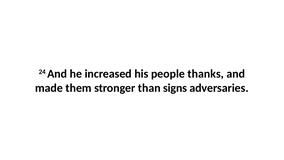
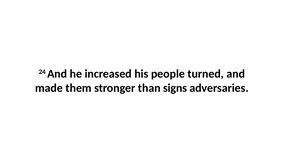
thanks: thanks -> turned
